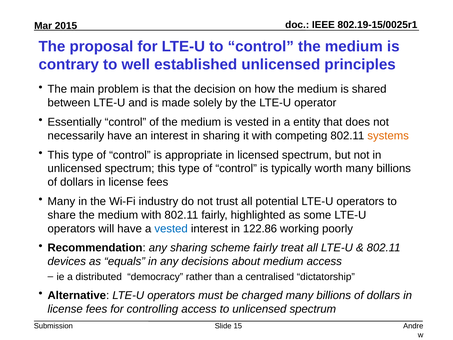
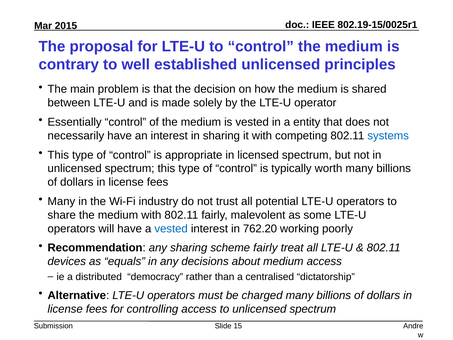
systems colour: orange -> blue
highlighted: highlighted -> malevolent
122.86: 122.86 -> 762.20
